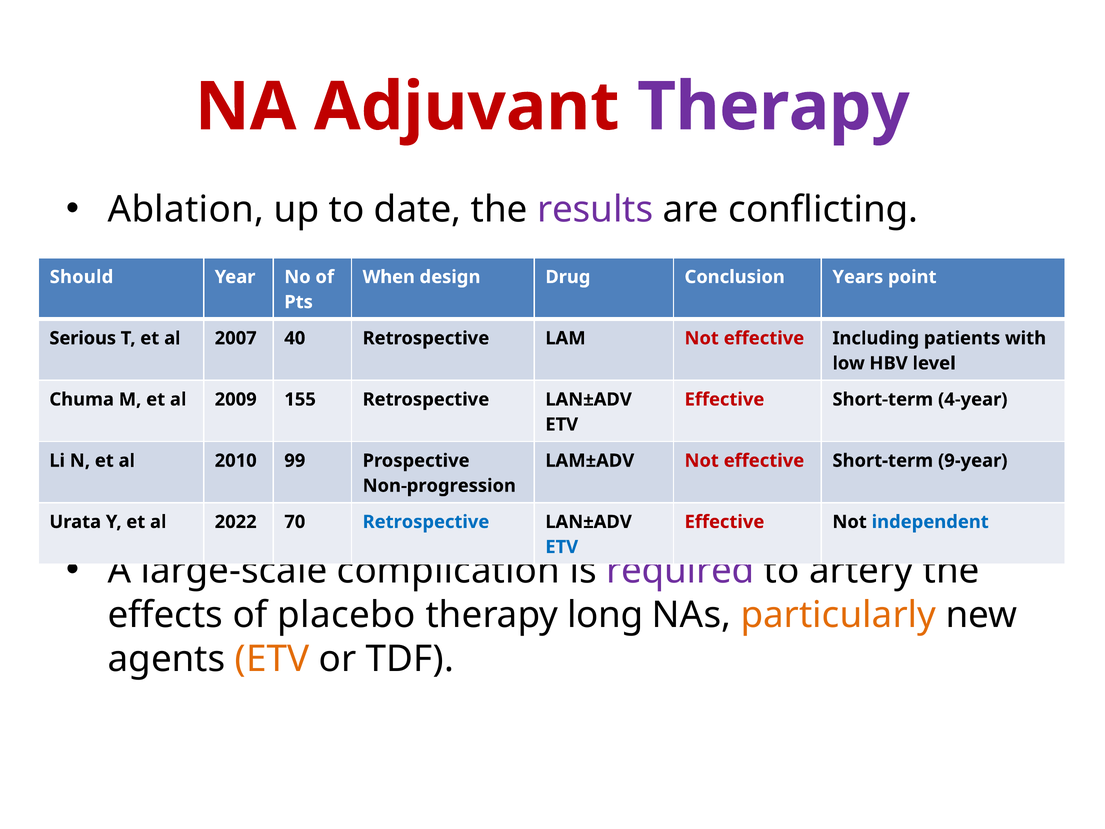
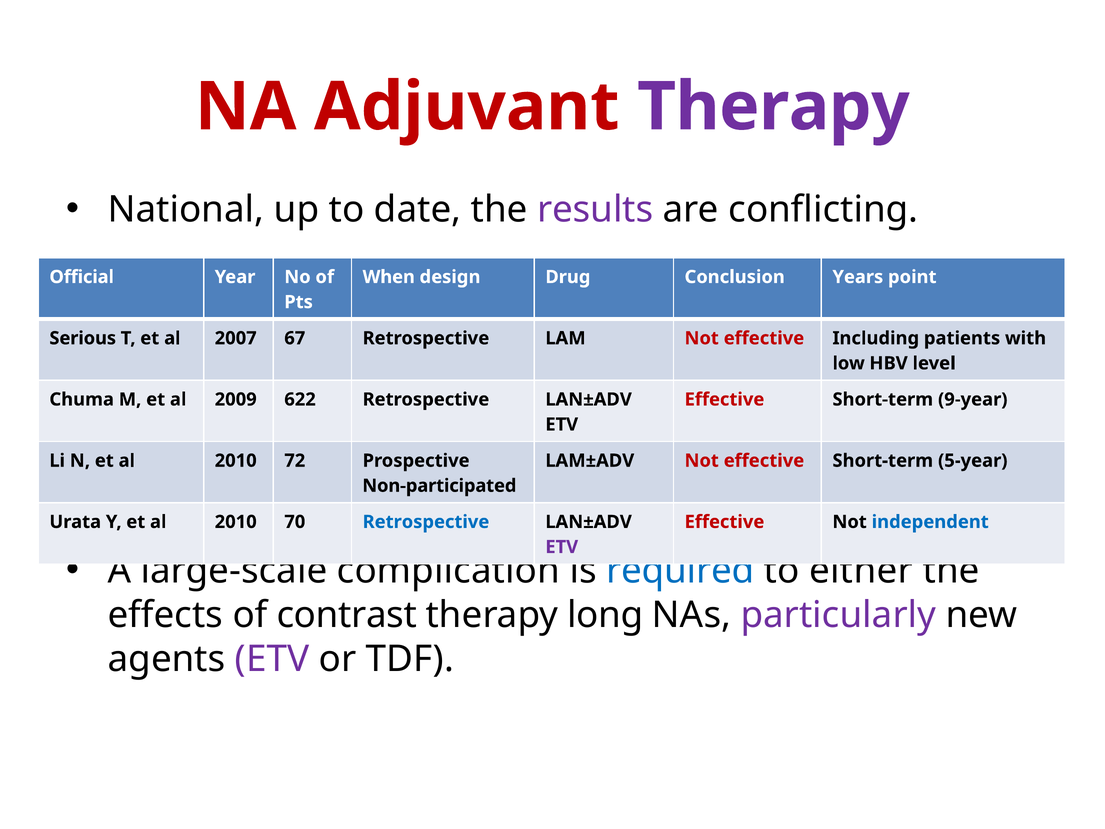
Ablation: Ablation -> National
Should: Should -> Official
40: 40 -> 67
155: 155 -> 622
4-year: 4-year -> 9-year
99: 99 -> 72
9-year: 9-year -> 5-year
Non-progression: Non-progression -> Non-participated
Y et al 2022: 2022 -> 2010
ETV at (562, 547) colour: blue -> purple
required colour: purple -> blue
artery: artery -> either
placebo: placebo -> contrast
particularly colour: orange -> purple
ETV at (272, 659) colour: orange -> purple
